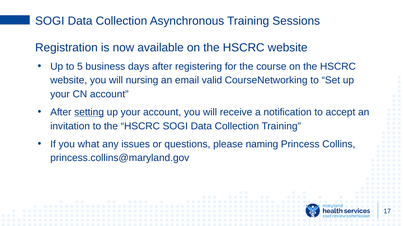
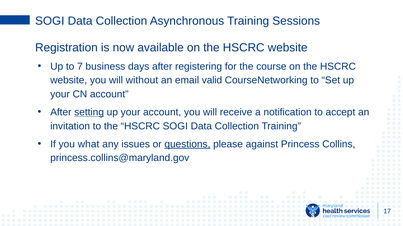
5: 5 -> 7
nursing: nursing -> without
questions underline: none -> present
naming: naming -> against
